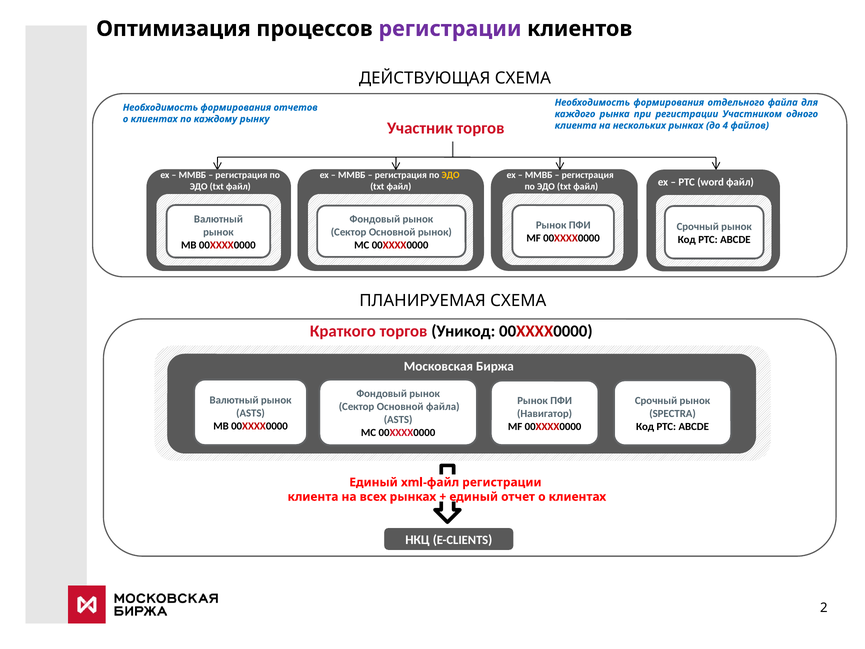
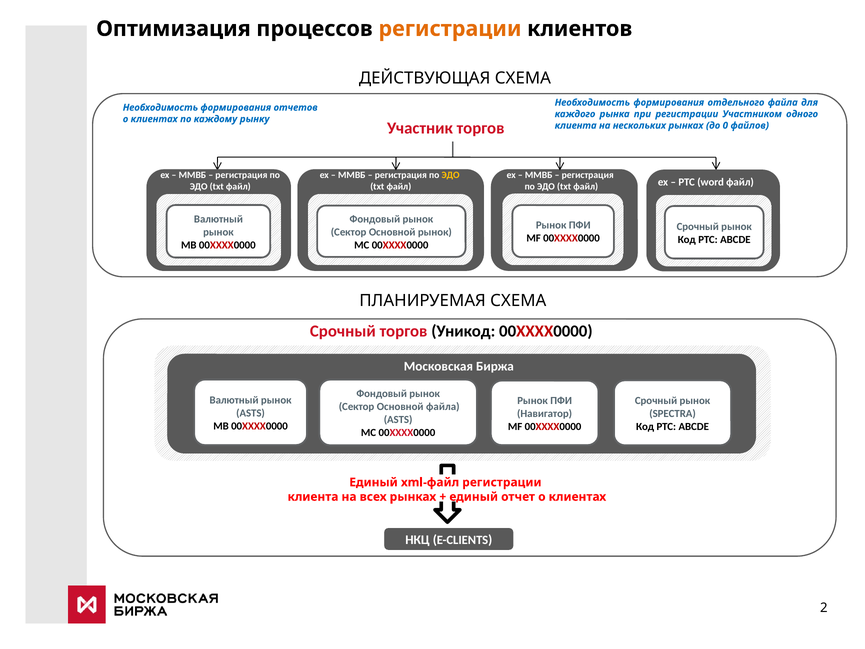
регистрации at (450, 29) colour: purple -> orange
4: 4 -> 0
Краткого at (343, 331): Краткого -> Срочный
